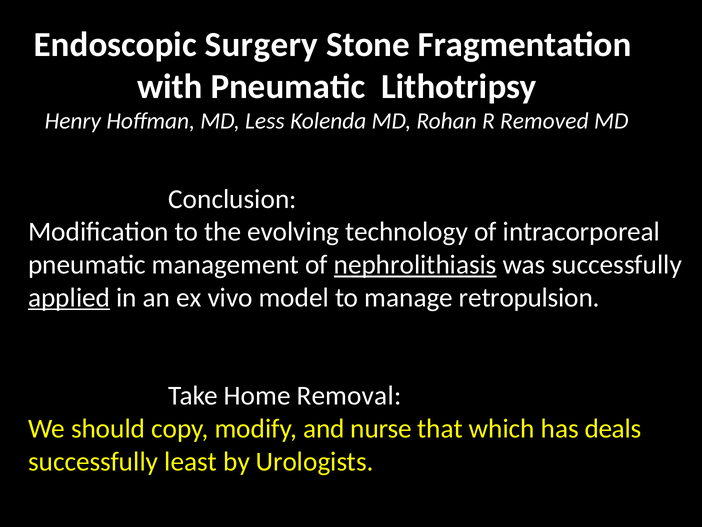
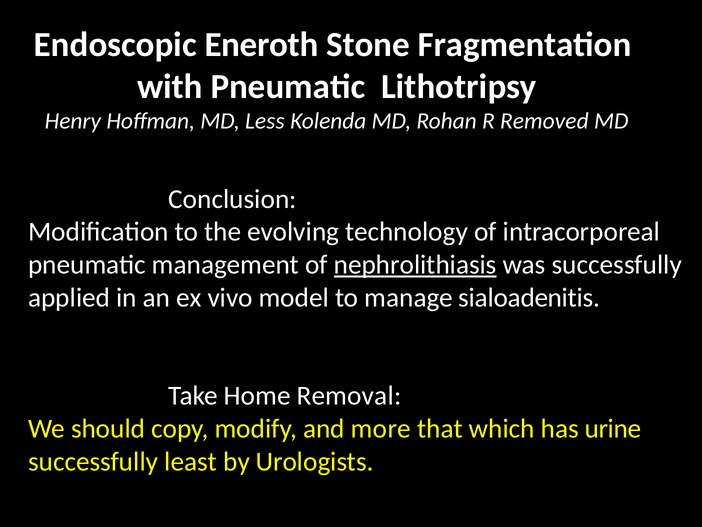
Surgery: Surgery -> Eneroth
applied underline: present -> none
retropulsion: retropulsion -> sialoadenitis
nurse: nurse -> more
deals: deals -> urine
